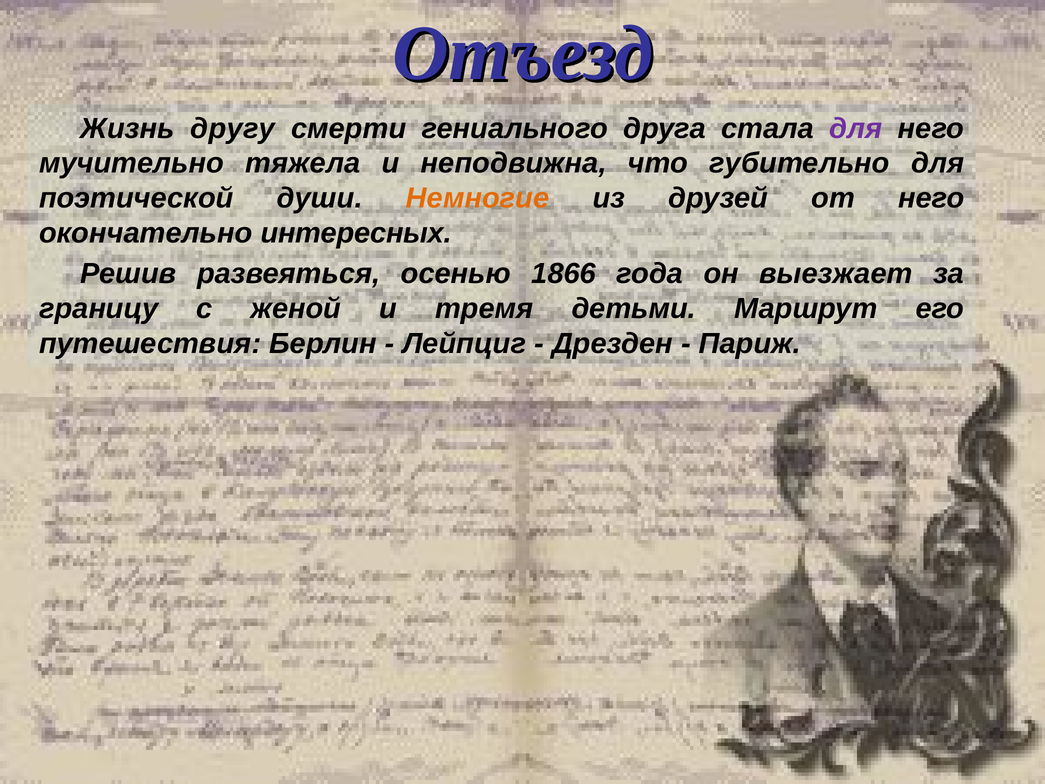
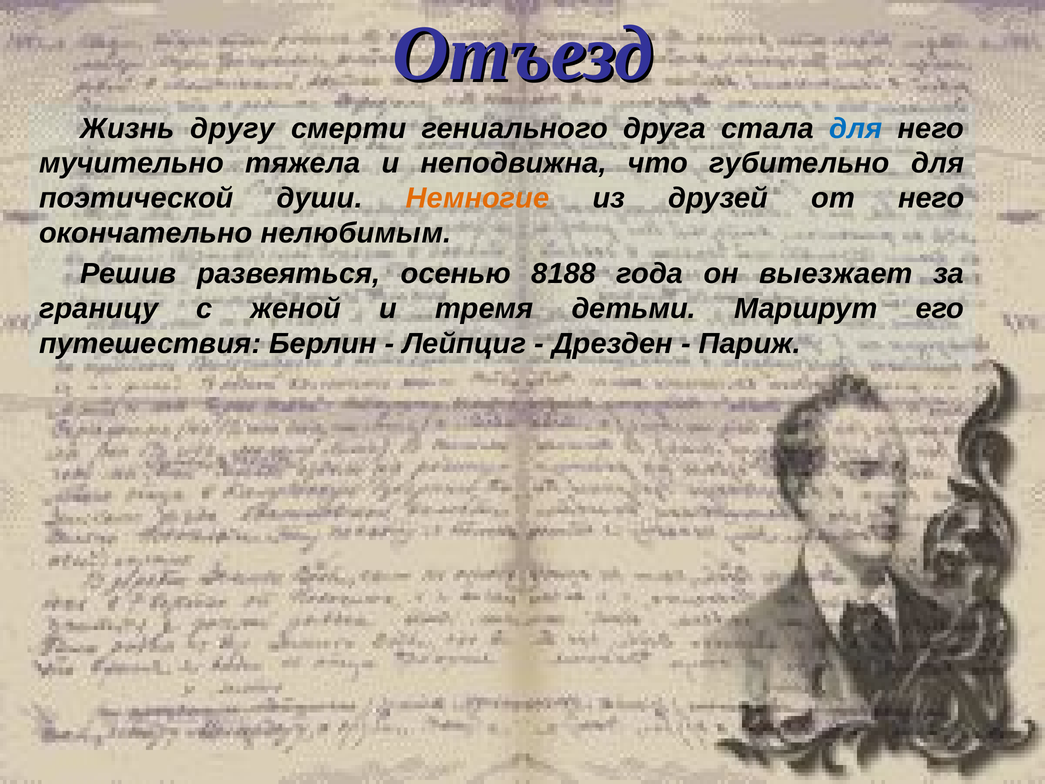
для at (856, 128) colour: purple -> blue
интересных: интересных -> нелюбимым
1866: 1866 -> 8188
